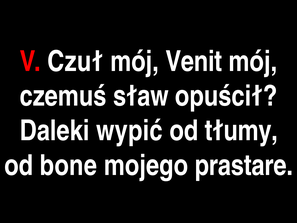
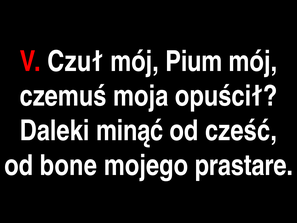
Venit: Venit -> Pium
sław: sław -> moja
wypić: wypić -> minąć
tłumy: tłumy -> cześć
